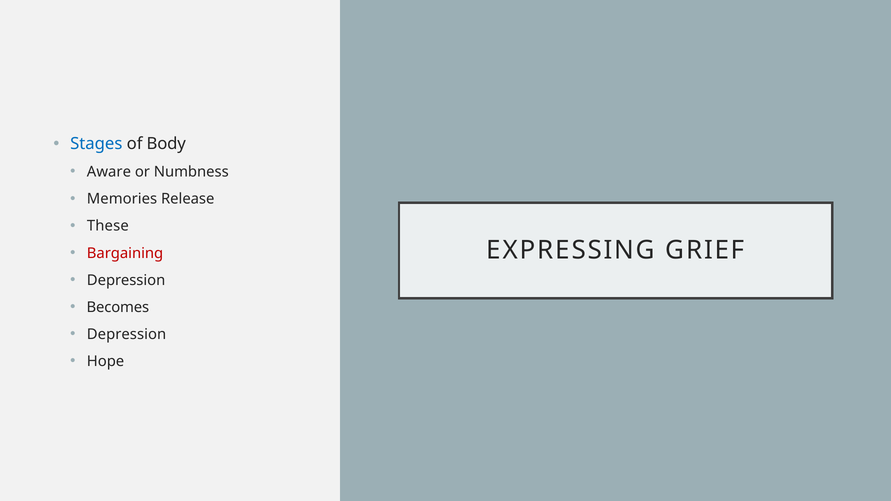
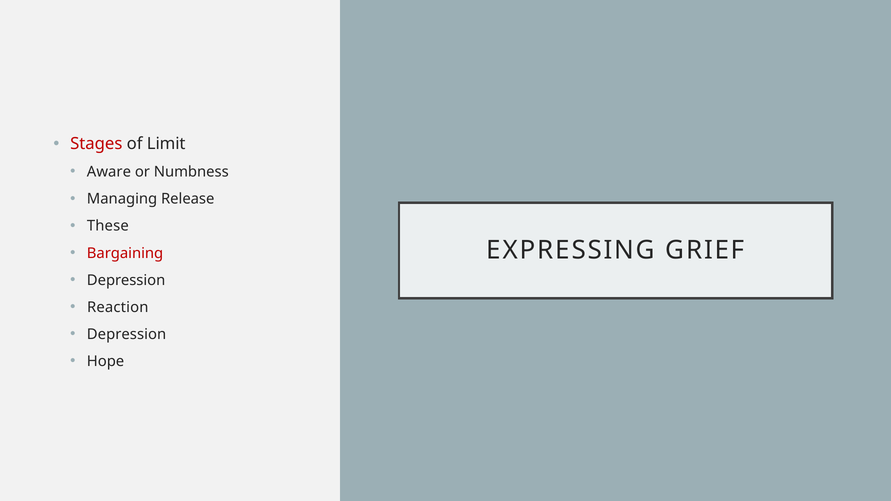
Stages colour: blue -> red
Body: Body -> Limit
Memories: Memories -> Managing
Becomes: Becomes -> Reaction
